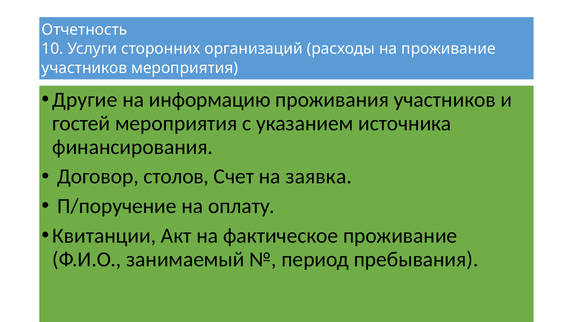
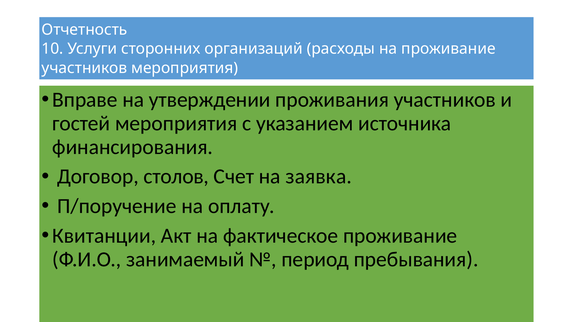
Другие: Другие -> Вправе
информацию: информацию -> утверждении
